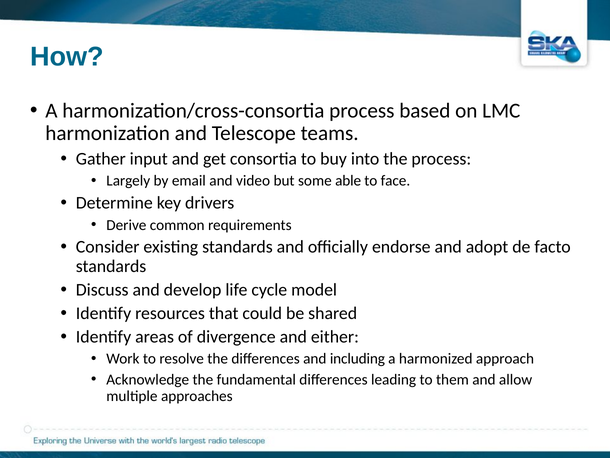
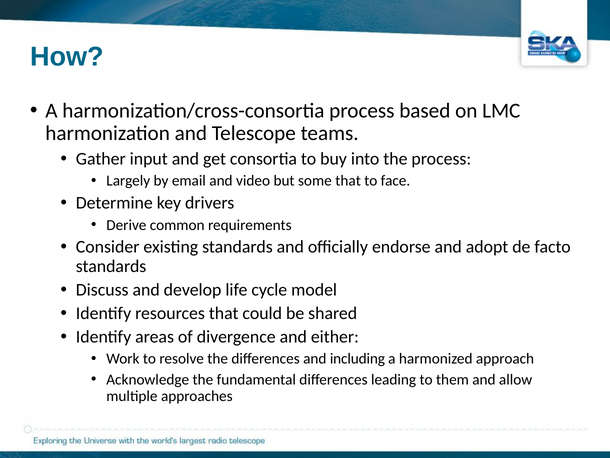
some able: able -> that
